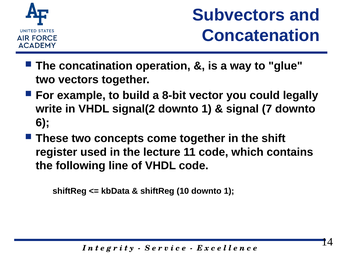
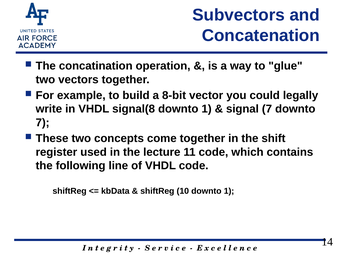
signal(2: signal(2 -> signal(8
6 at (43, 123): 6 -> 7
